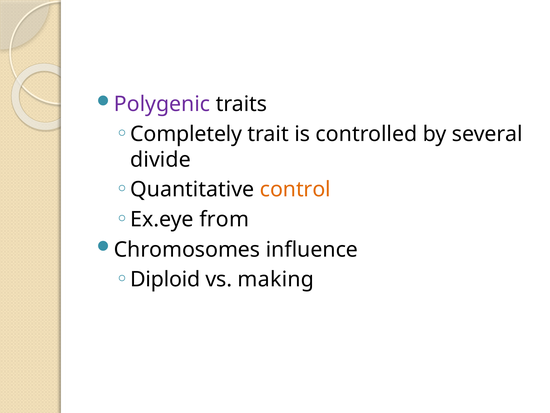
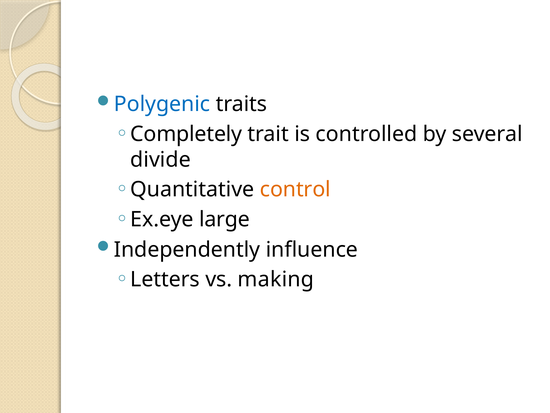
Polygenic colour: purple -> blue
from: from -> large
Chromosomes: Chromosomes -> Independently
Diploid: Diploid -> Letters
